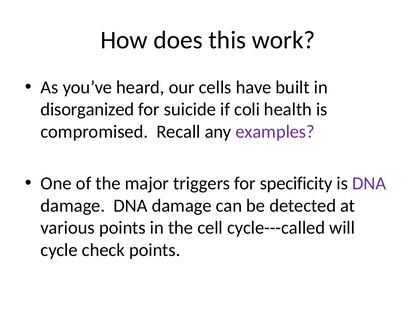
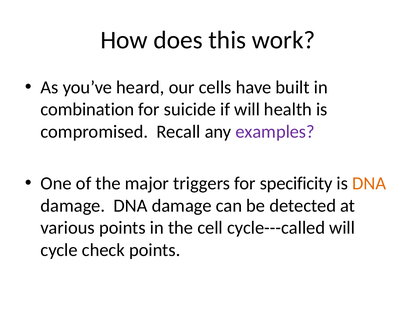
disorganized: disorganized -> combination
if coli: coli -> will
DNA at (369, 183) colour: purple -> orange
